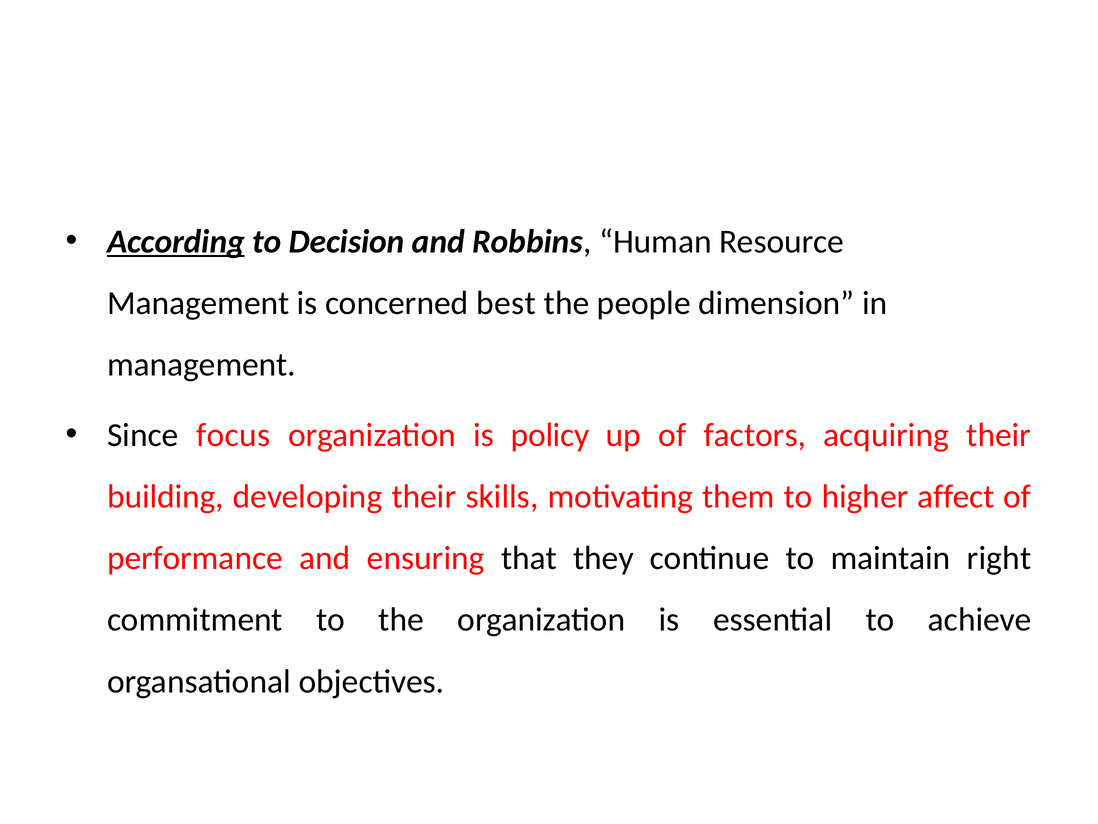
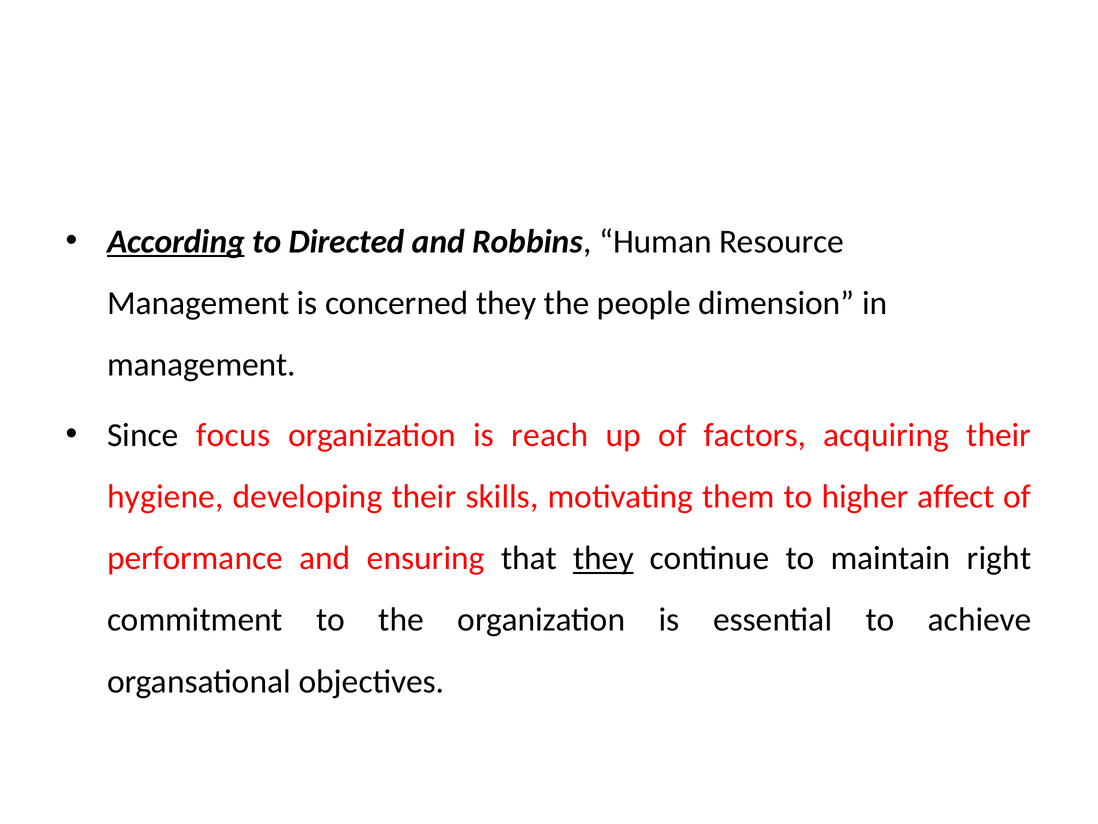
Decision: Decision -> Directed
concerned best: best -> they
policy: policy -> reach
building: building -> hygiene
they at (603, 558) underline: none -> present
